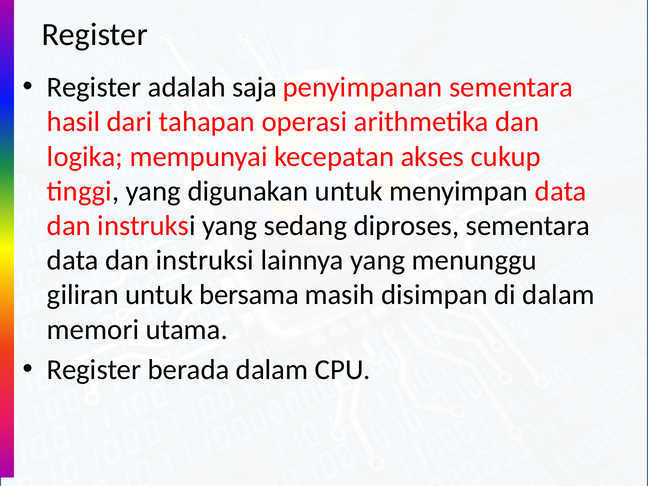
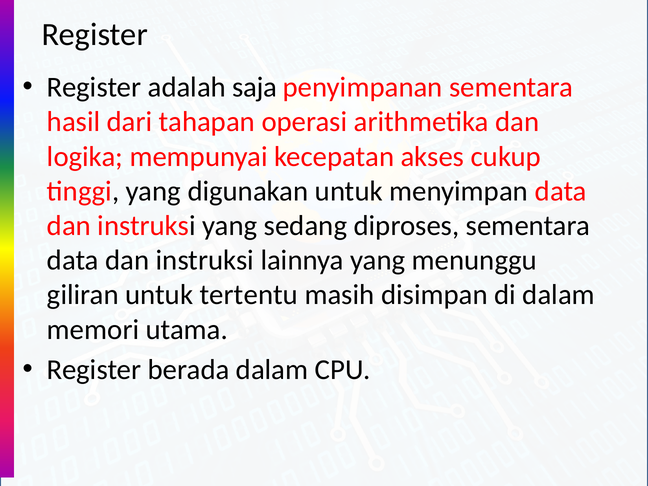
bersama: bersama -> tertentu
